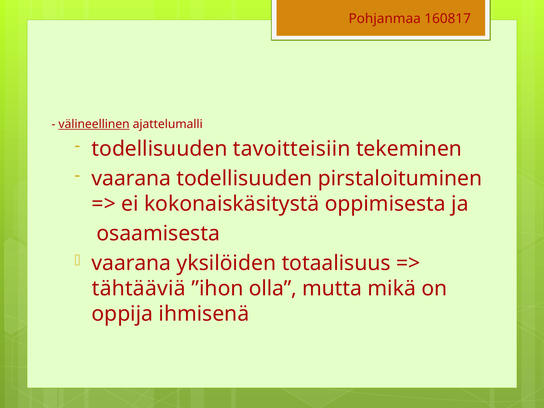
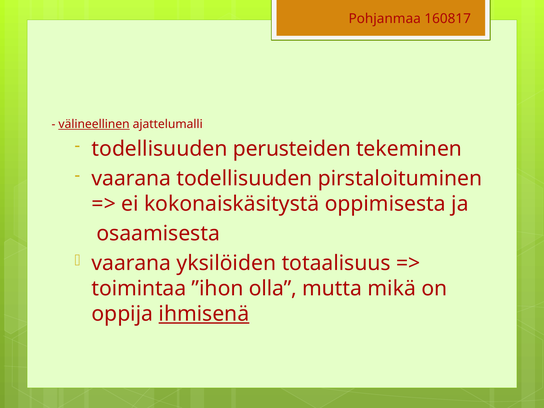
tavoitteisiin: tavoitteisiin -> perusteiden
tähtääviä: tähtääviä -> toimintaa
ihmisenä underline: none -> present
